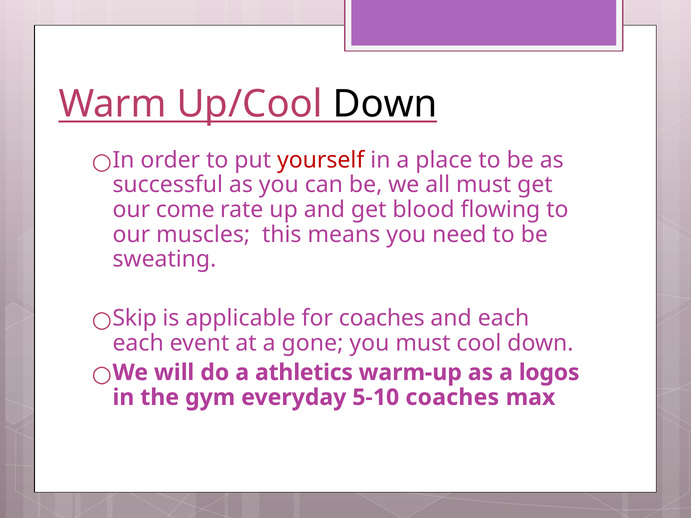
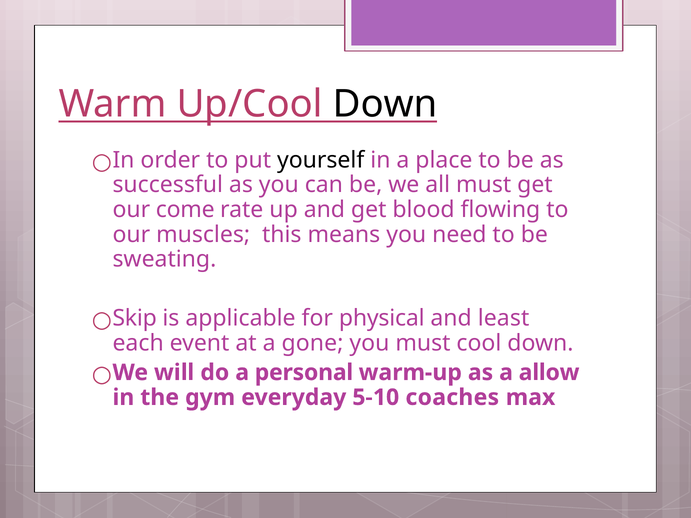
yourself colour: red -> black
for coaches: coaches -> physical
and each: each -> least
athletics: athletics -> personal
logos: logos -> allow
